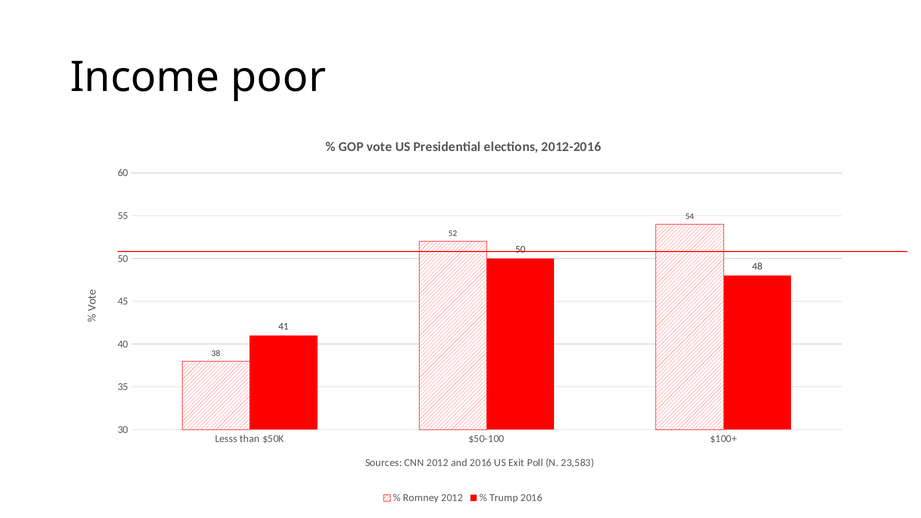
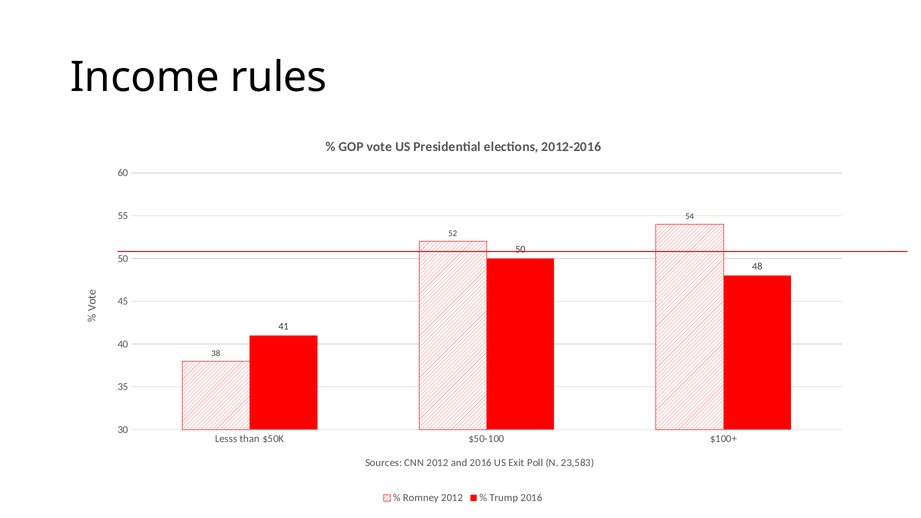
poor: poor -> rules
